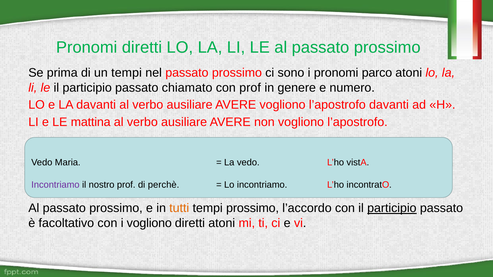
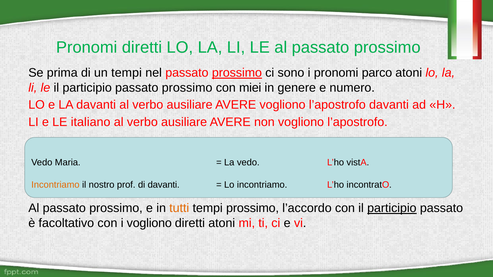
prossimo at (237, 73) underline: none -> present
participio passato chiamato: chiamato -> prossimo
con prof: prof -> miei
mattina: mattina -> italiano
Incontriamo at (55, 185) colour: purple -> orange
di perchè: perchè -> davanti
